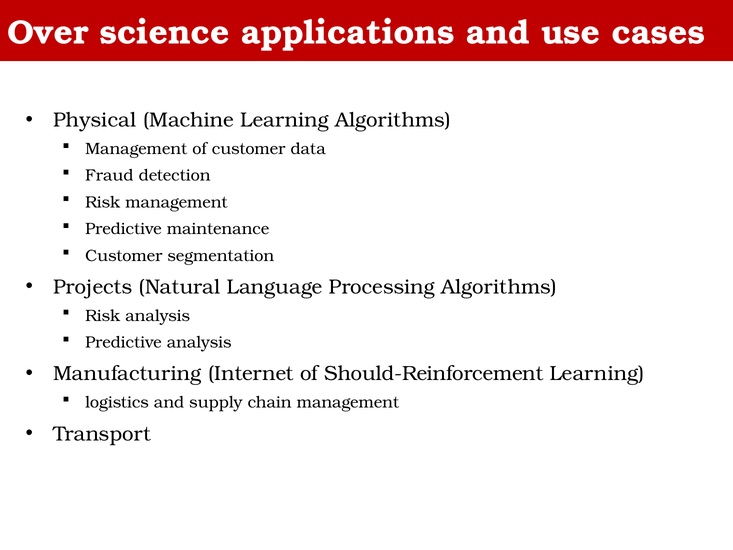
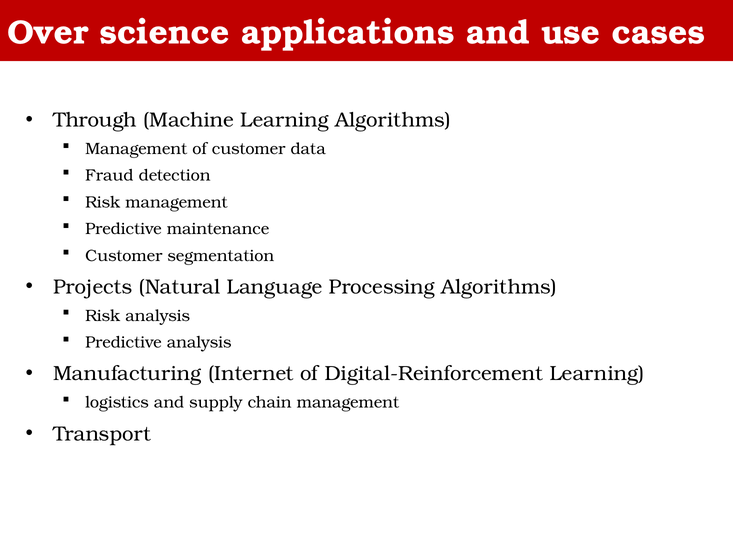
Physical: Physical -> Through
Should-Reinforcement: Should-Reinforcement -> Digital-Reinforcement
